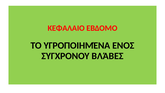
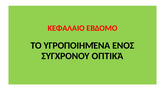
ΒΛΆΒΕΣ: ΒΛΆΒΕΣ -> ΟΠΤΙΚΆ
